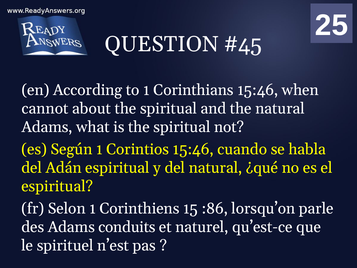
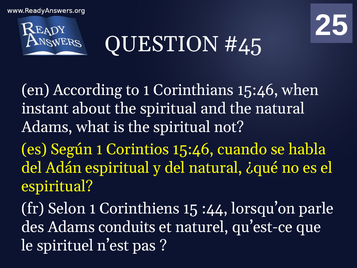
cannot: cannot -> instant
:86: :86 -> :44
